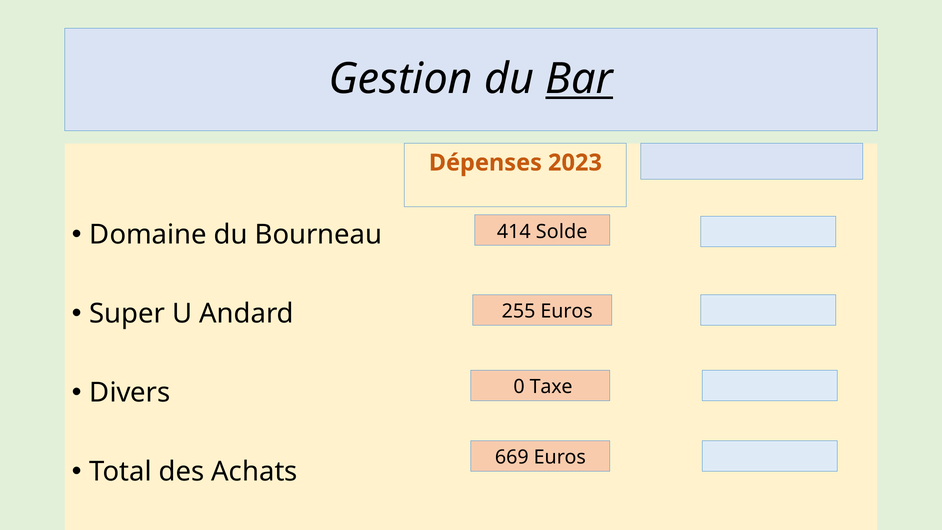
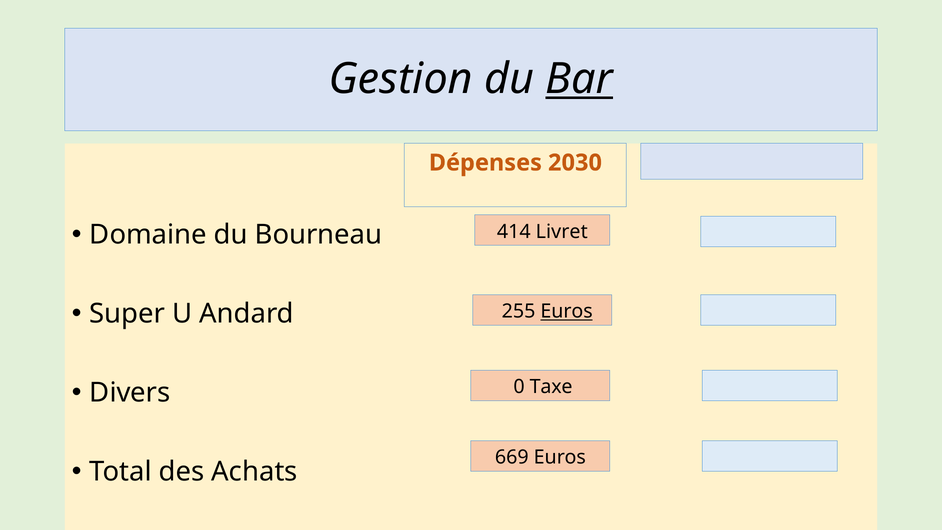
2023: 2023 -> 2030
Solde: Solde -> Livret
Euros at (567, 311) underline: none -> present
